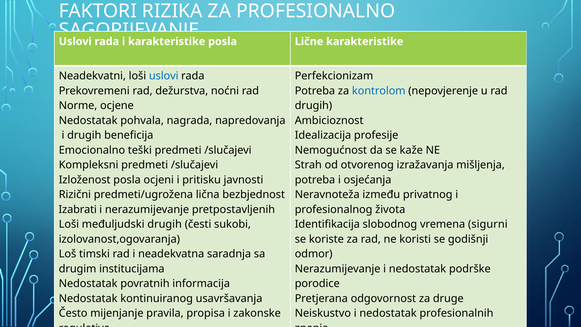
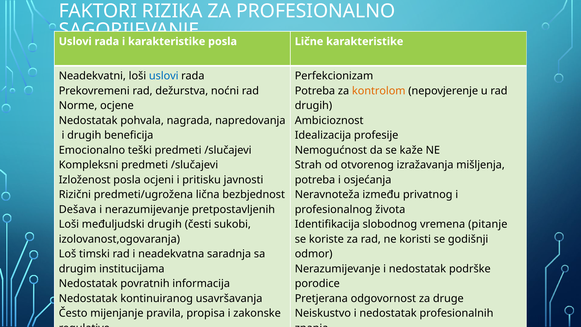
kontrolom colour: blue -> orange
Izabrati: Izabrati -> Dešava
sigurni: sigurni -> pitanje
